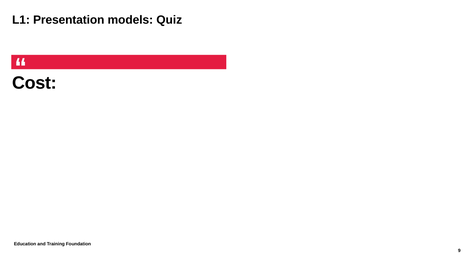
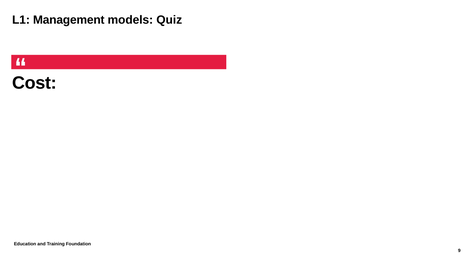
Presentation: Presentation -> Management
